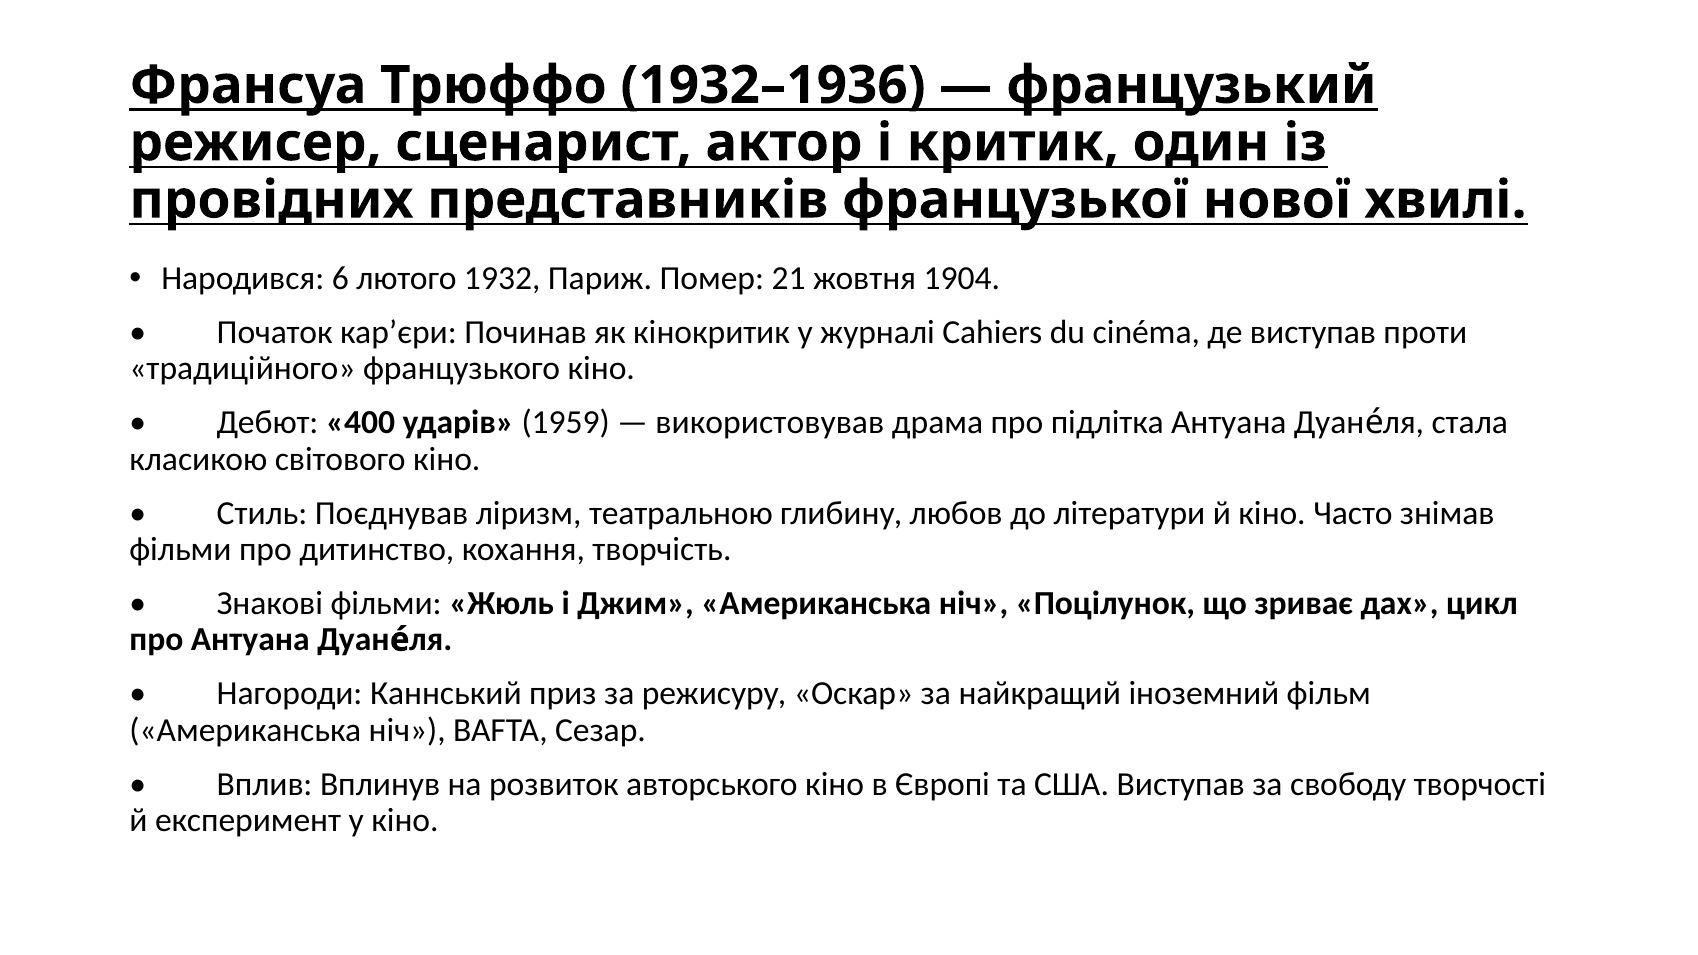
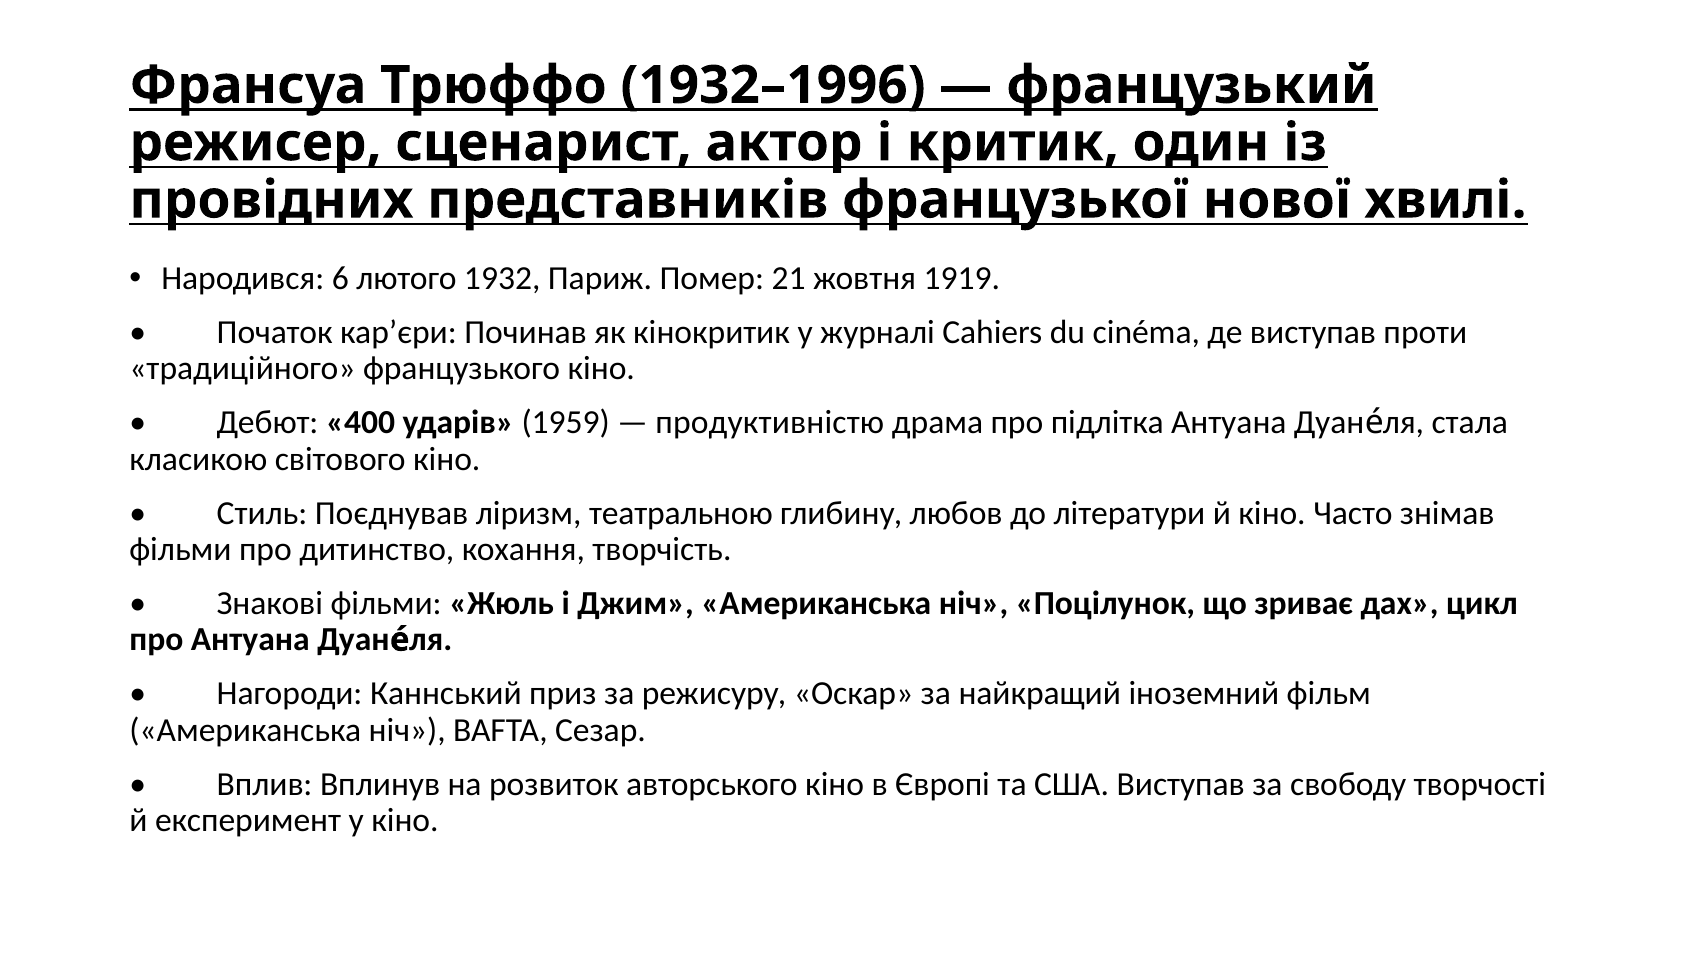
1932–1936: 1932–1936 -> 1932–1996
1904: 1904 -> 1919
використовував: використовував -> продуктивністю
